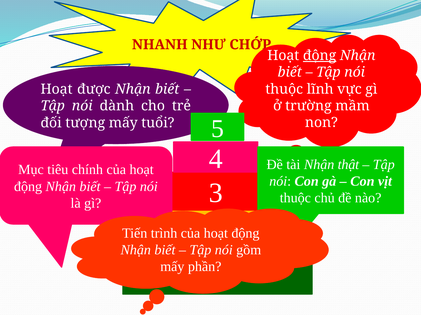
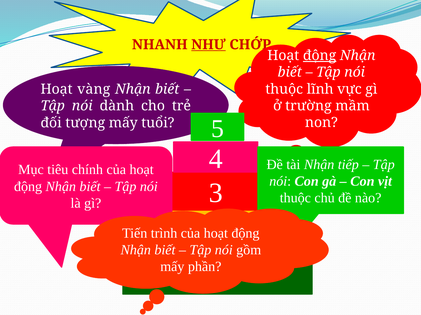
NHƯ underline: none -> present
được: được -> vàng
thật: thật -> tiếp
